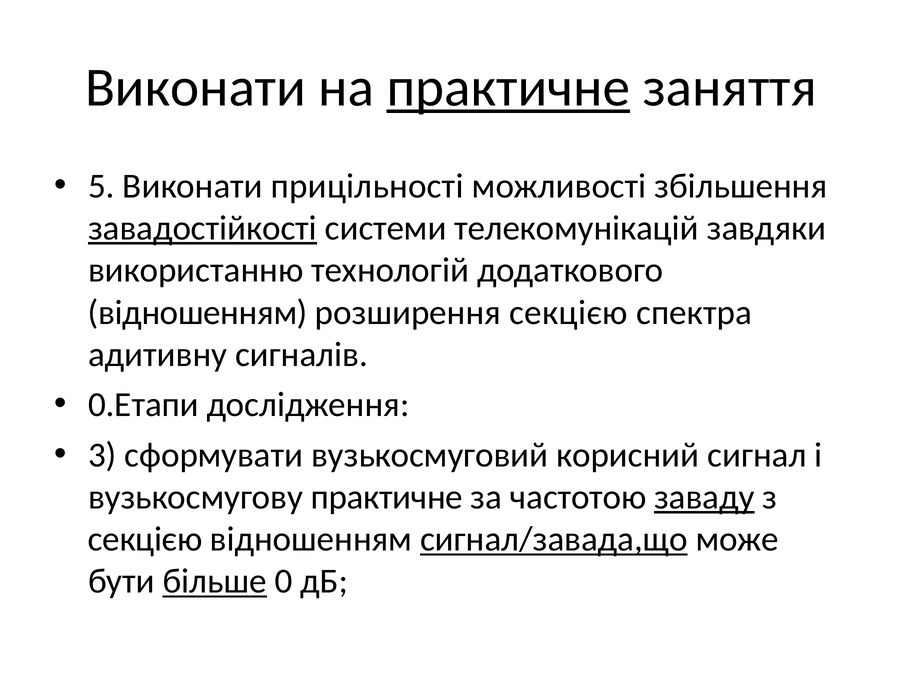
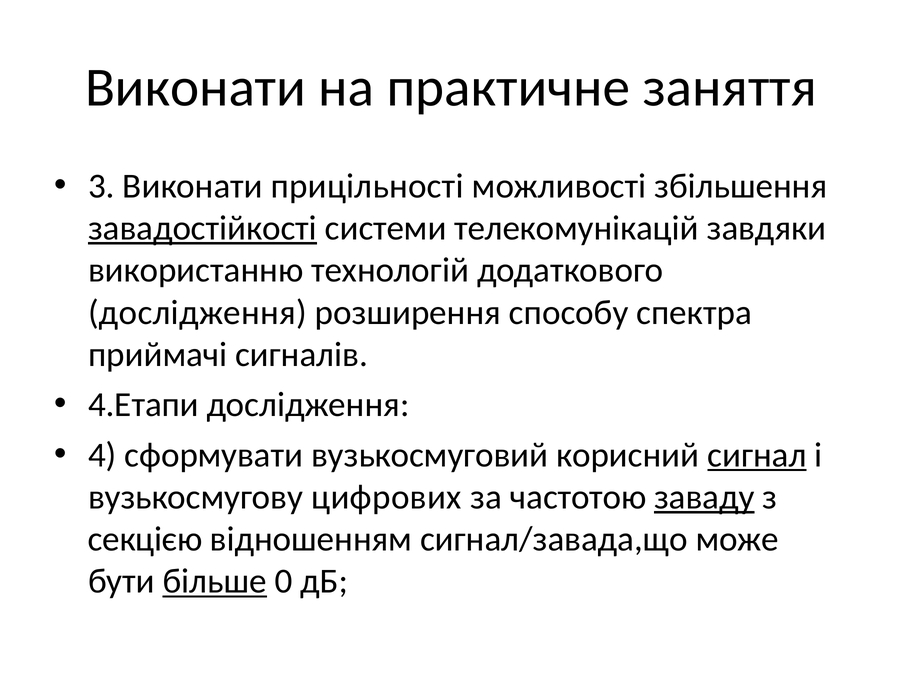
практичне at (508, 87) underline: present -> none
5: 5 -> 3
відношенням at (198, 313): відношенням -> дослідження
розширення секцією: секцією -> способу
адитивну: адитивну -> приймачі
0.Етапи: 0.Етапи -> 4.Етапи
3: 3 -> 4
сигнал underline: none -> present
вузькосмугову практичне: практичне -> цифрових
сигнал/завада,що underline: present -> none
